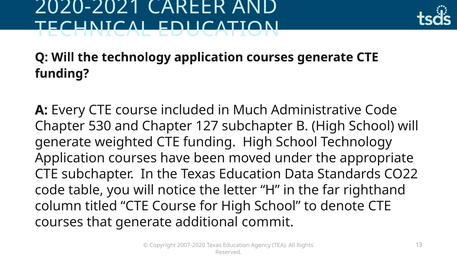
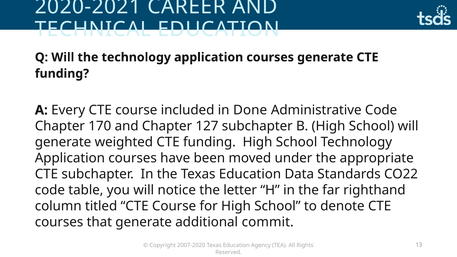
Much: Much -> Done
530: 530 -> 170
